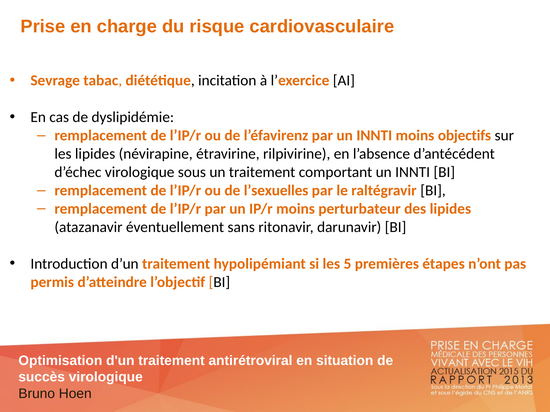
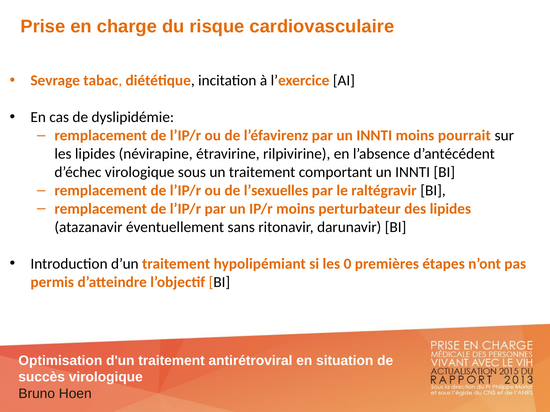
objectifs: objectifs -> pourrait
5: 5 -> 0
